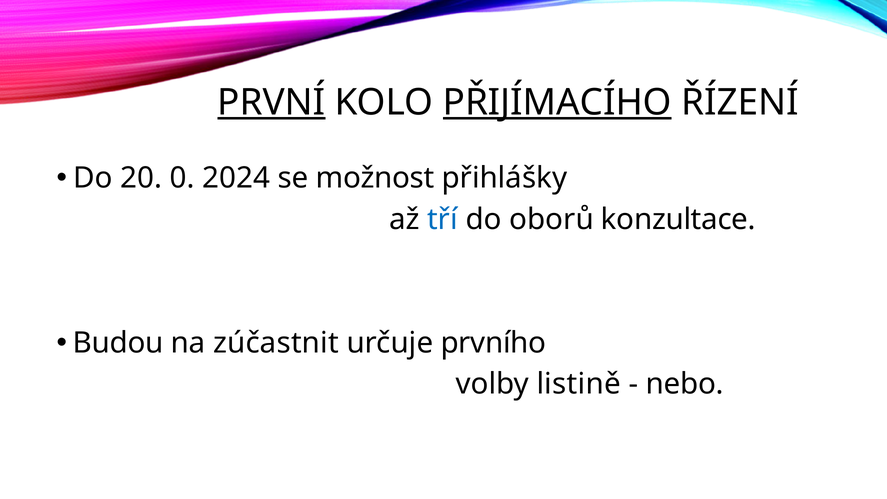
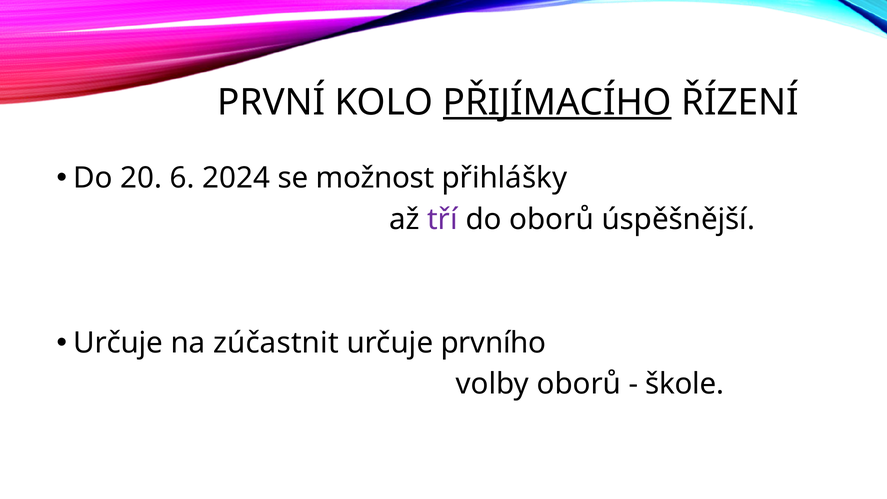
PRVNÍ underline: present -> none
0: 0 -> 6
tří colour: blue -> purple
konzultace: konzultace -> úspěšnější
Budou at (118, 343): Budou -> Určuje
volby listině: listině -> oborů
nebo: nebo -> škole
